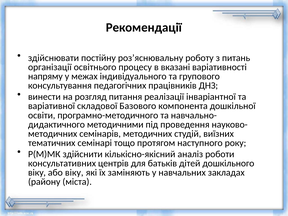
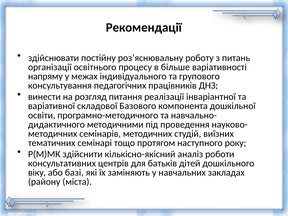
вказані: вказані -> більше
або віку: віку -> базі
